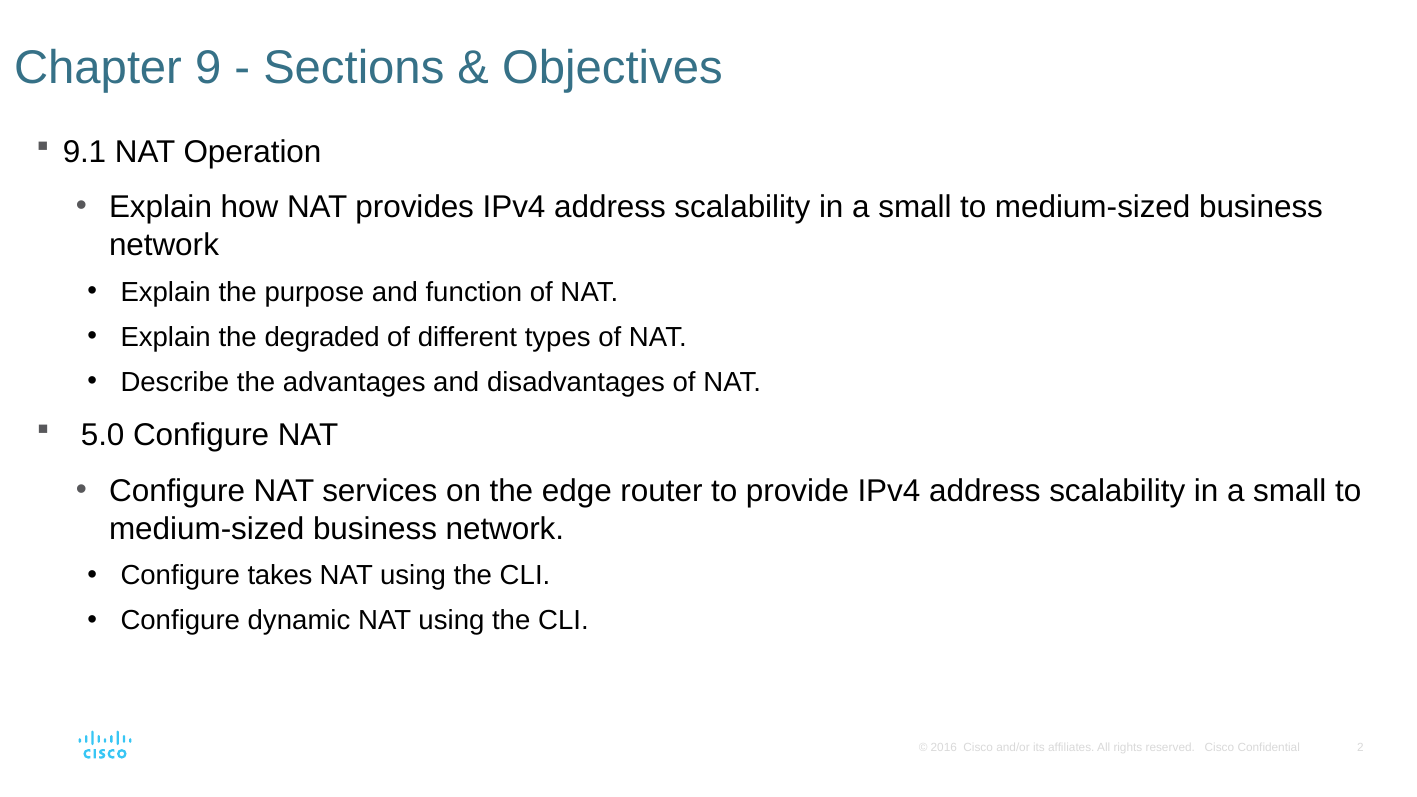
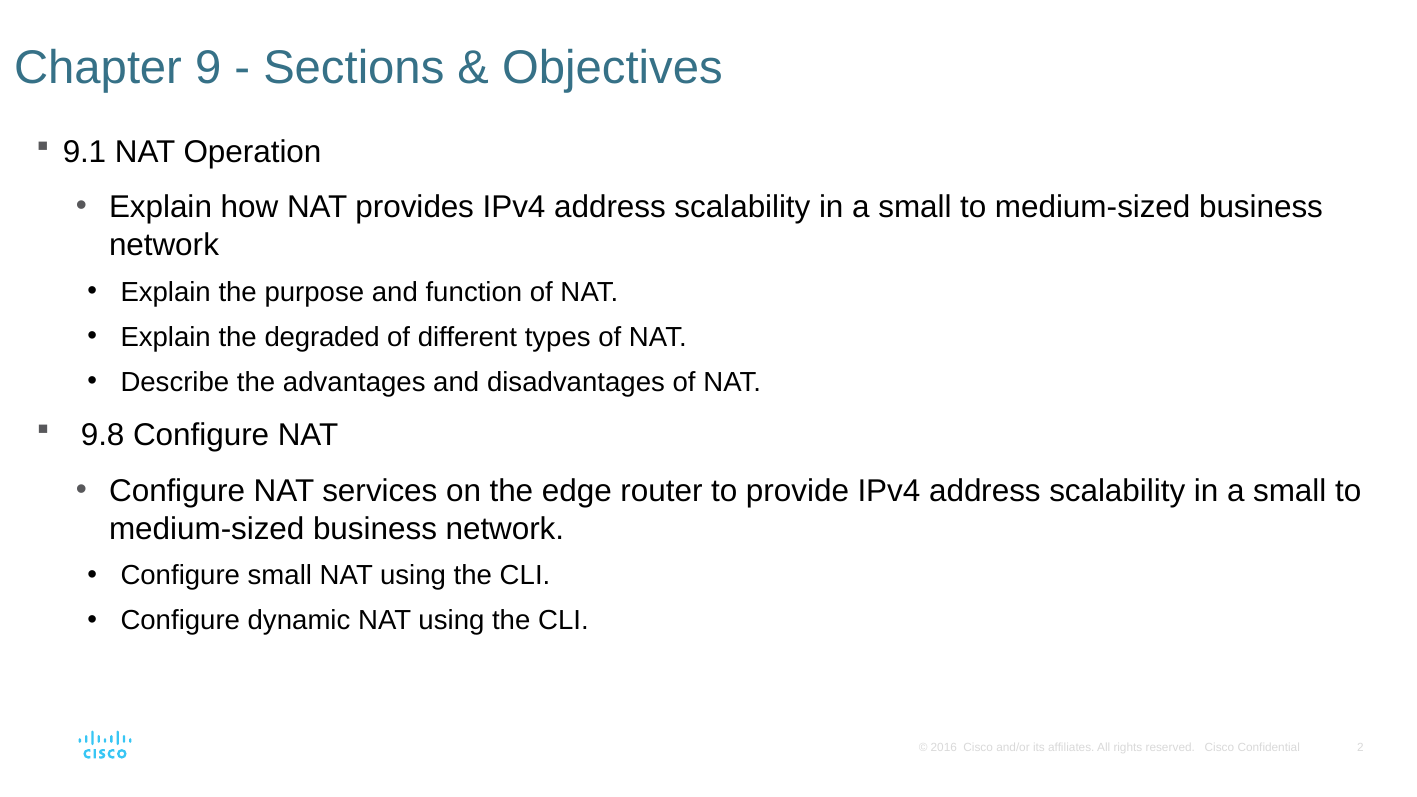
5.0: 5.0 -> 9.8
Configure takes: takes -> small
